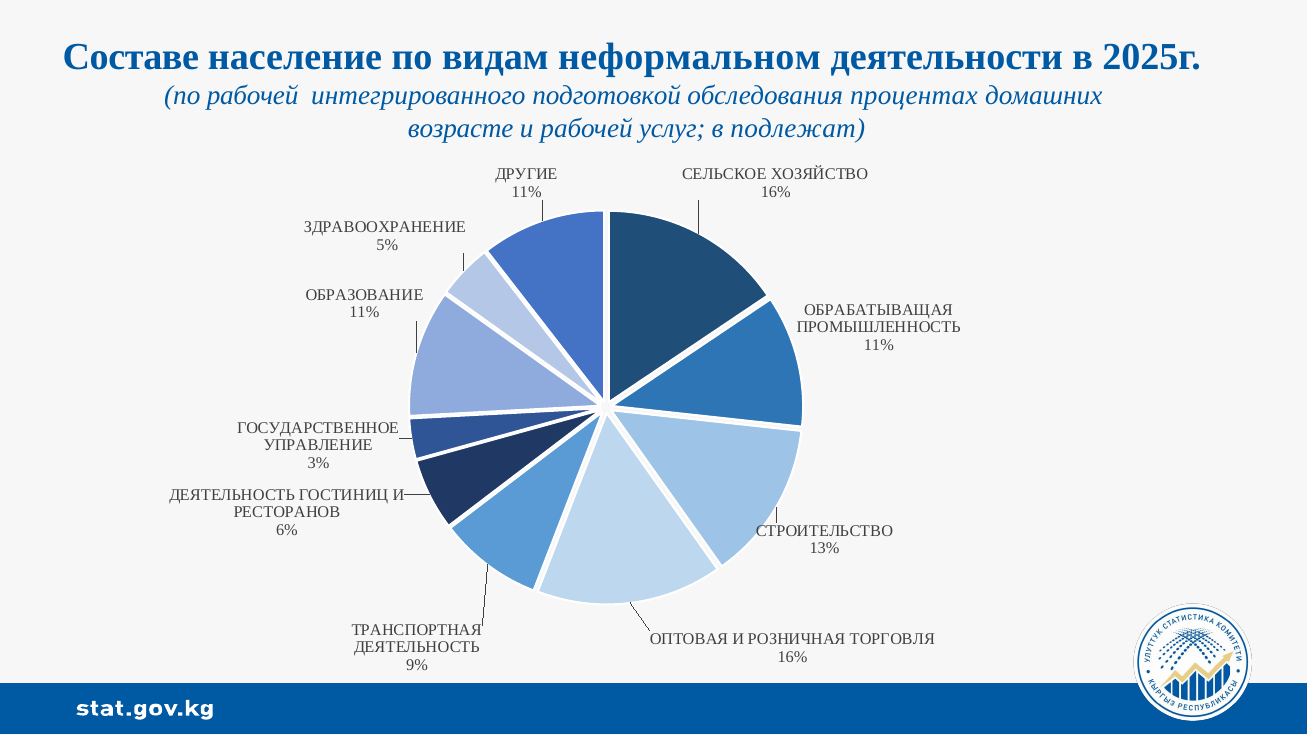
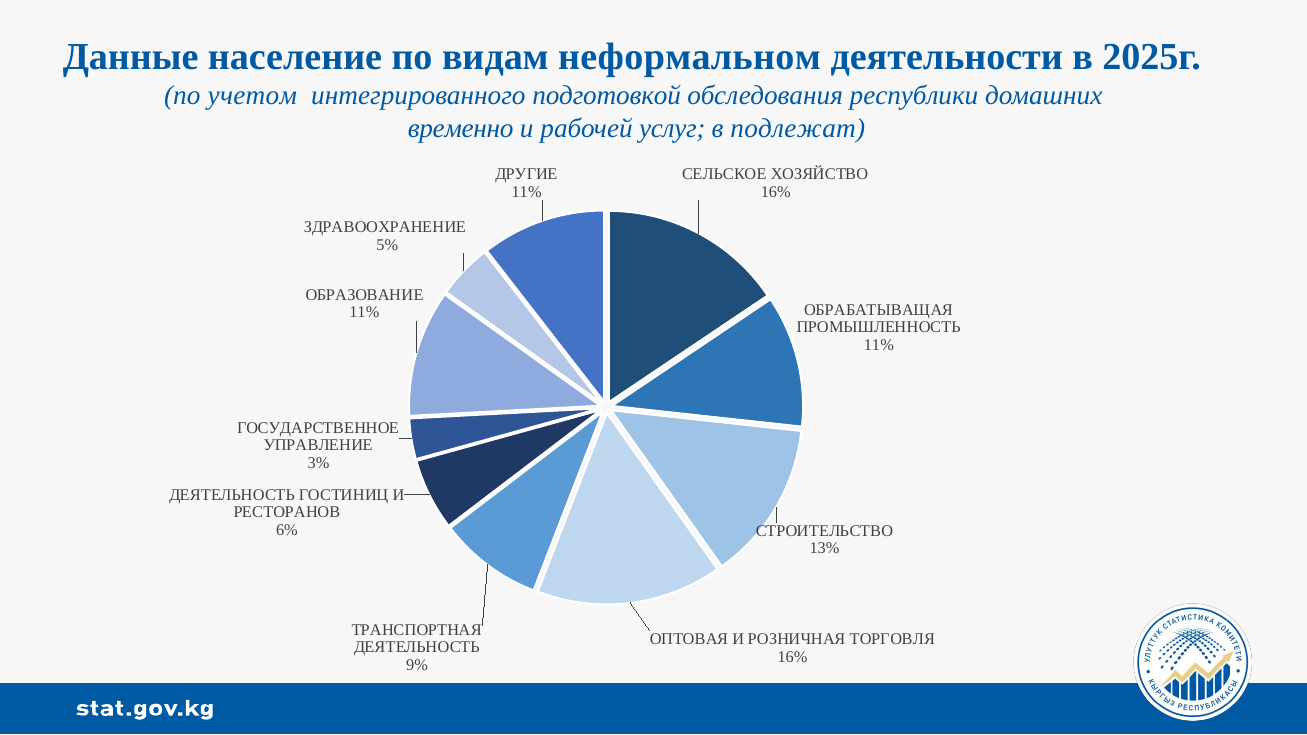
Составе: Составе -> Данные
по рабочей: рабочей -> учетом
процентах: процентах -> республики
возрасте: возрасте -> временно
